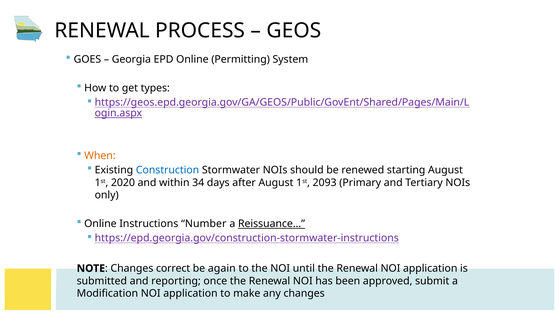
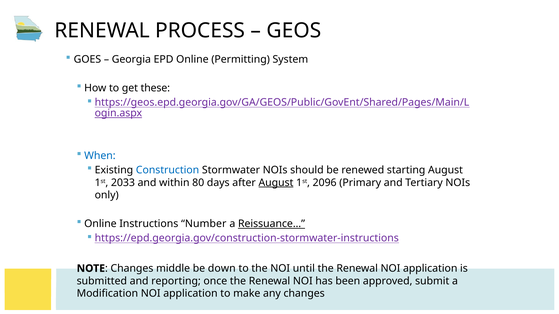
types: types -> these
When colour: orange -> blue
2020: 2020 -> 2033
34: 34 -> 80
August at (276, 183) underline: none -> present
2093: 2093 -> 2096
correct: correct -> middle
again: again -> down
